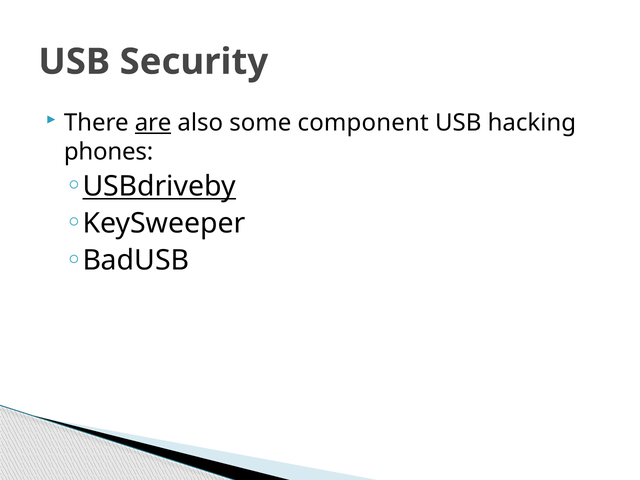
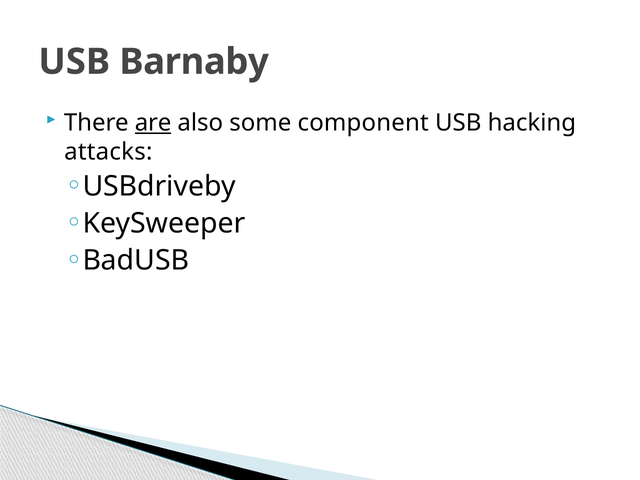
Security: Security -> Barnaby
phones: phones -> attacks
USBdriveby underline: present -> none
